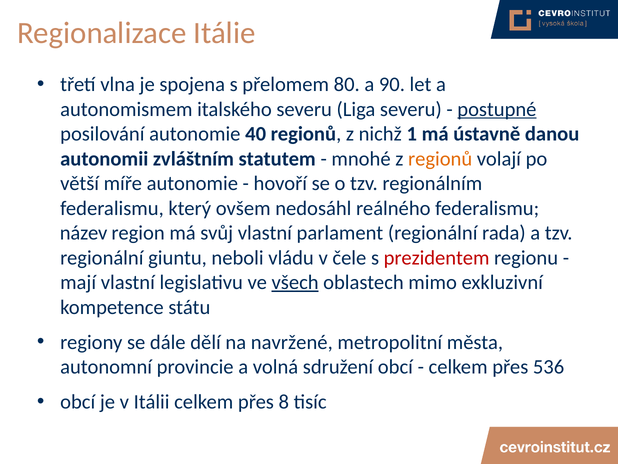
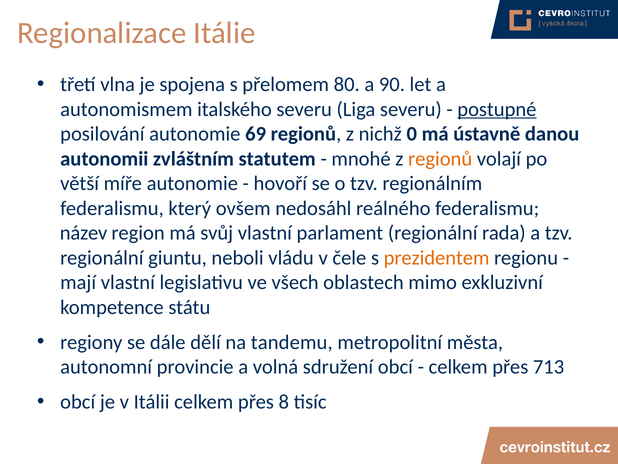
40: 40 -> 69
1: 1 -> 0
prezidentem colour: red -> orange
všech underline: present -> none
navržené: navržené -> tandemu
536: 536 -> 713
